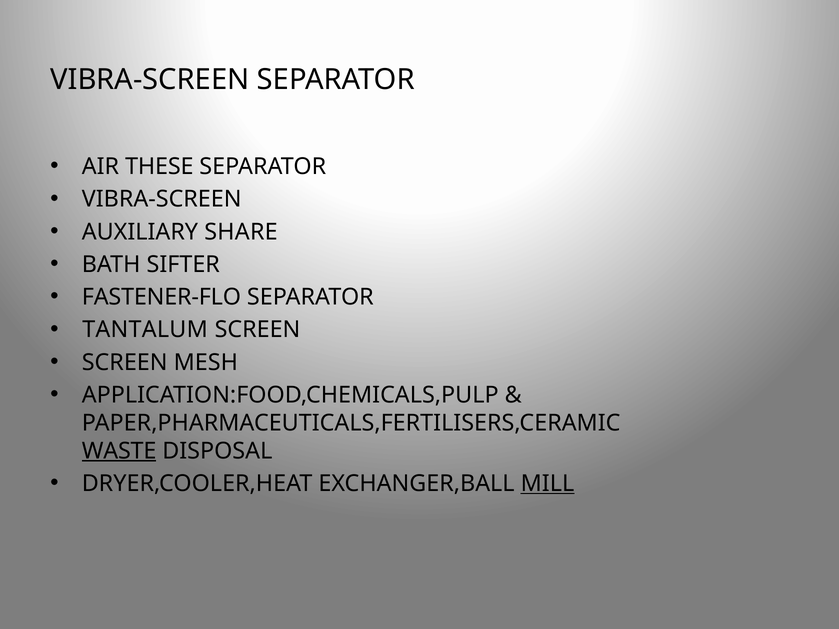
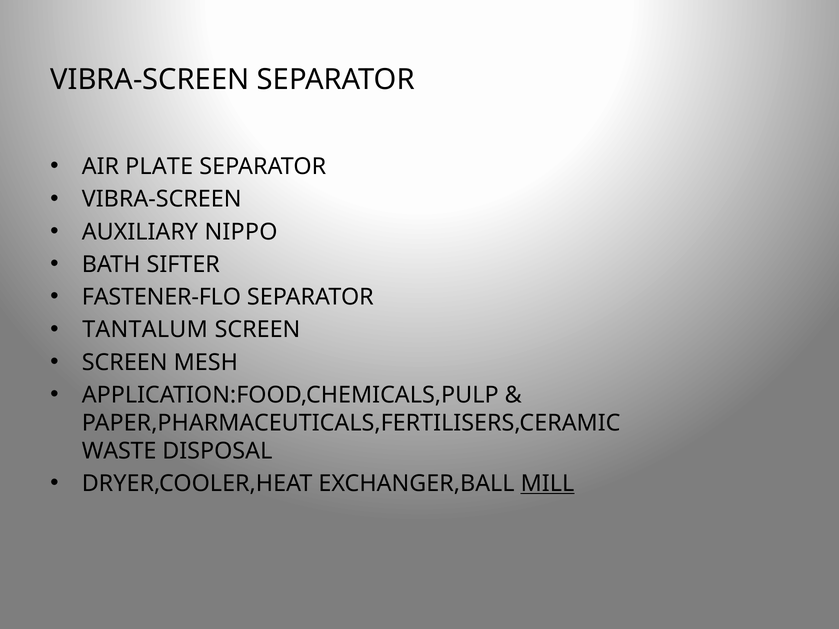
THESE: THESE -> PLATE
SHARE: SHARE -> NIPPO
WASTE underline: present -> none
